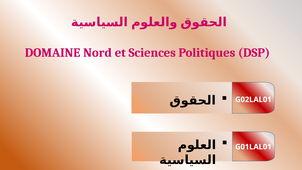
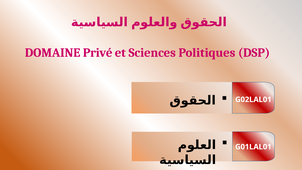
Nord: Nord -> Privé
